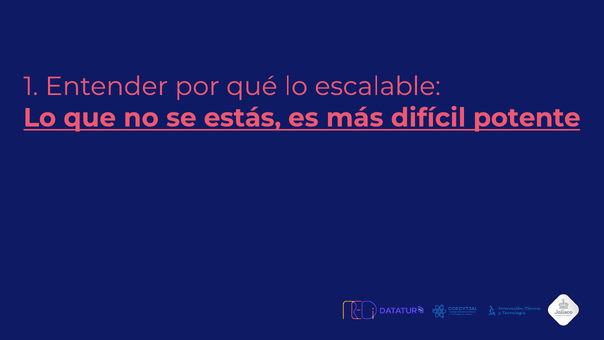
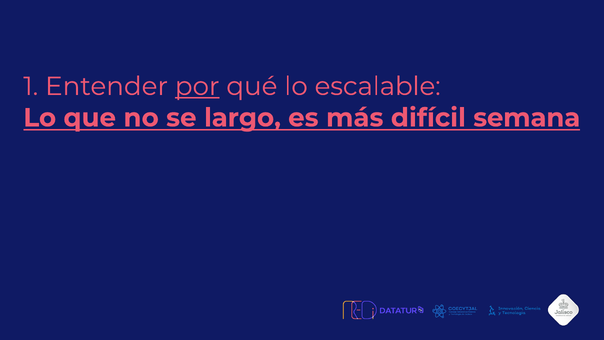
por underline: none -> present
estás: estás -> largo
potente: potente -> semana
